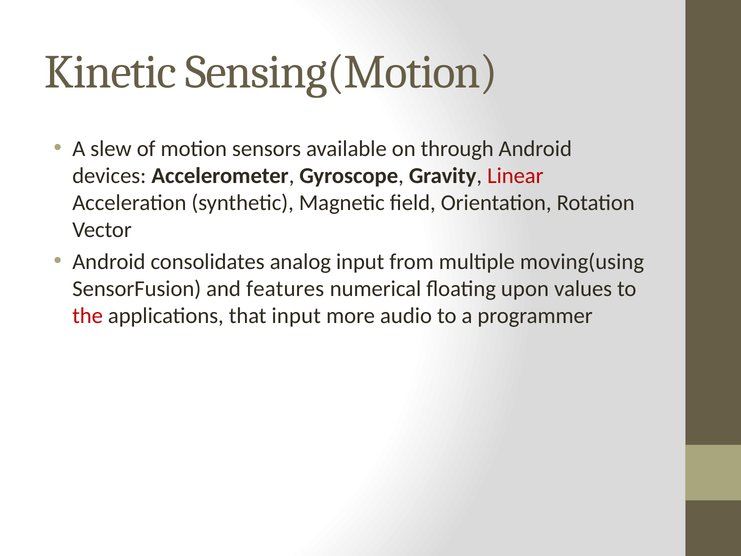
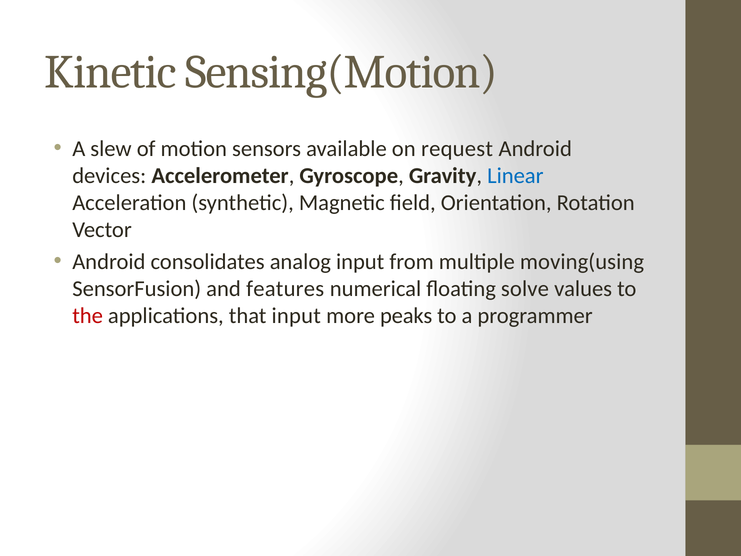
through: through -> request
Linear colour: red -> blue
upon: upon -> solve
audio: audio -> peaks
